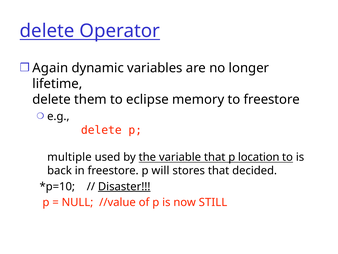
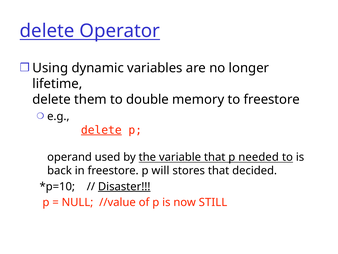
Again: Again -> Using
eclipse: eclipse -> double
delete at (101, 130) underline: none -> present
multiple: multiple -> operand
location: location -> needed
